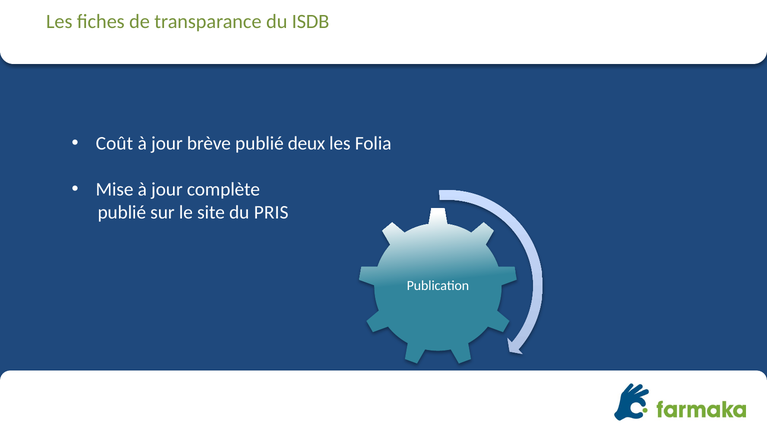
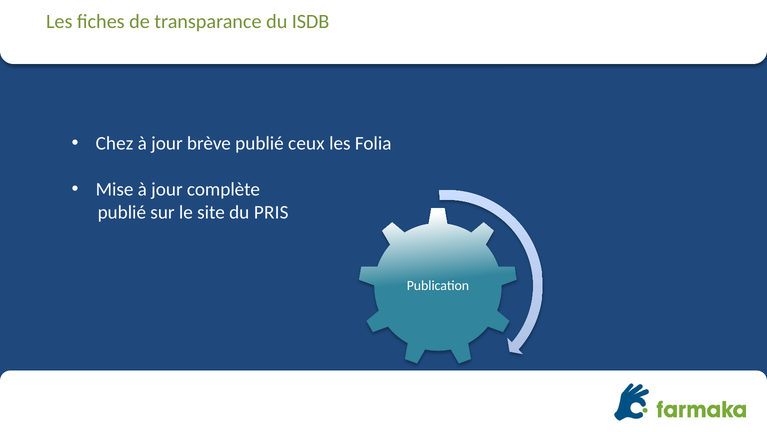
Coût: Coût -> Chez
deux: deux -> ceux
